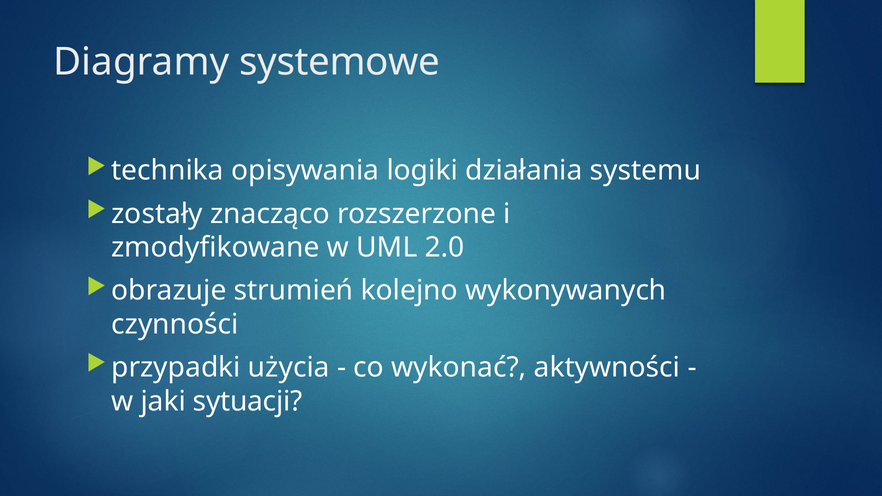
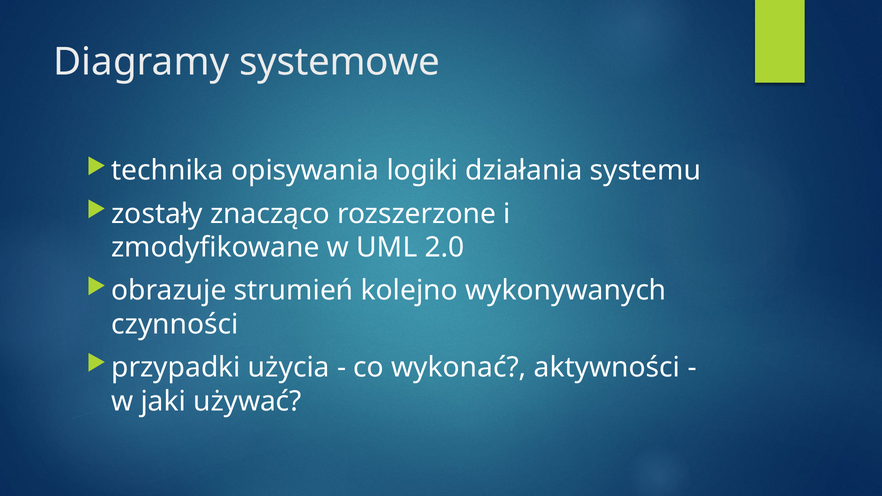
sytuacji: sytuacji -> używać
